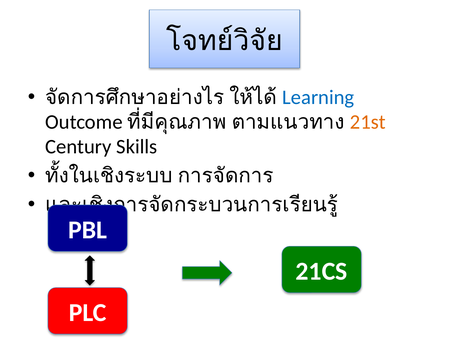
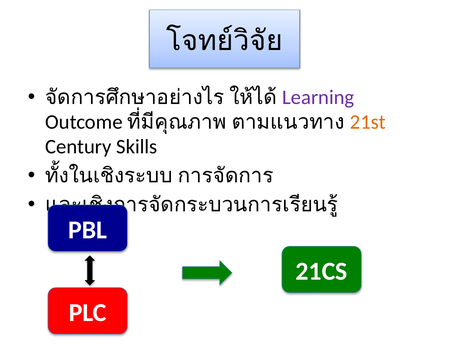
Learning colour: blue -> purple
